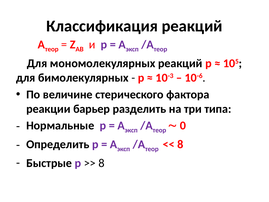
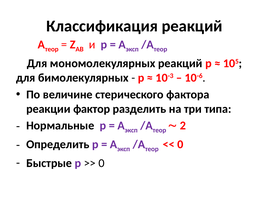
барьер: барьер -> фактор
0: 0 -> 2
8 at (180, 144): 8 -> 0
8 at (101, 163): 8 -> 0
